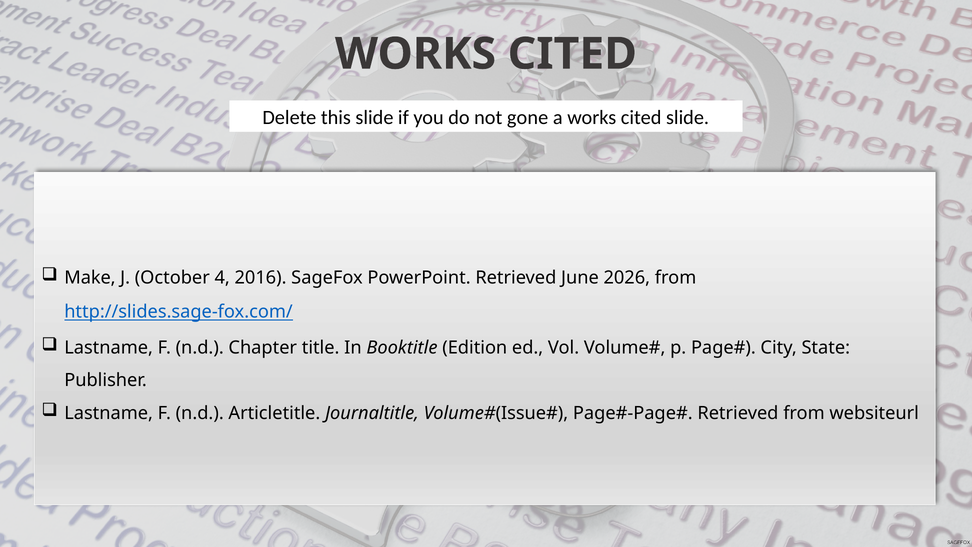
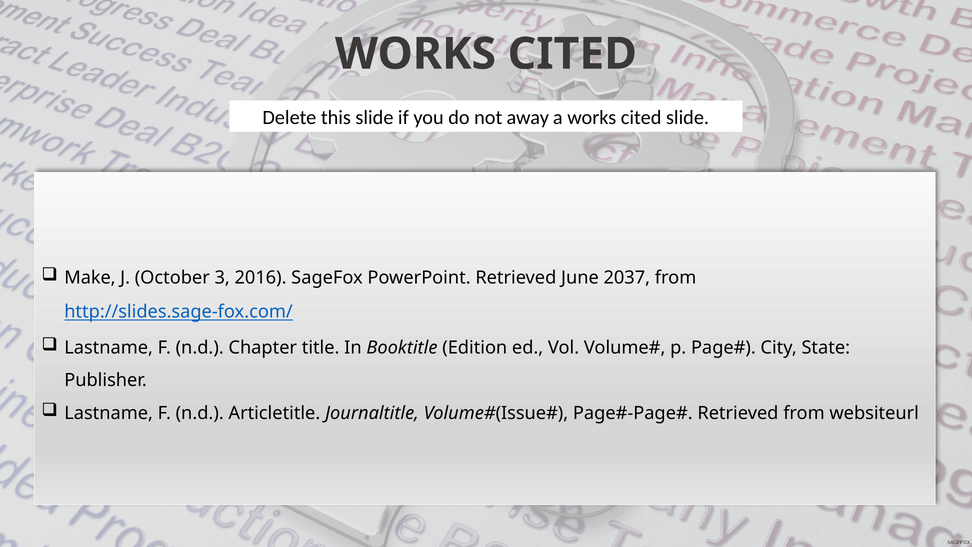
gone: gone -> away
4: 4 -> 3
2026: 2026 -> 2037
